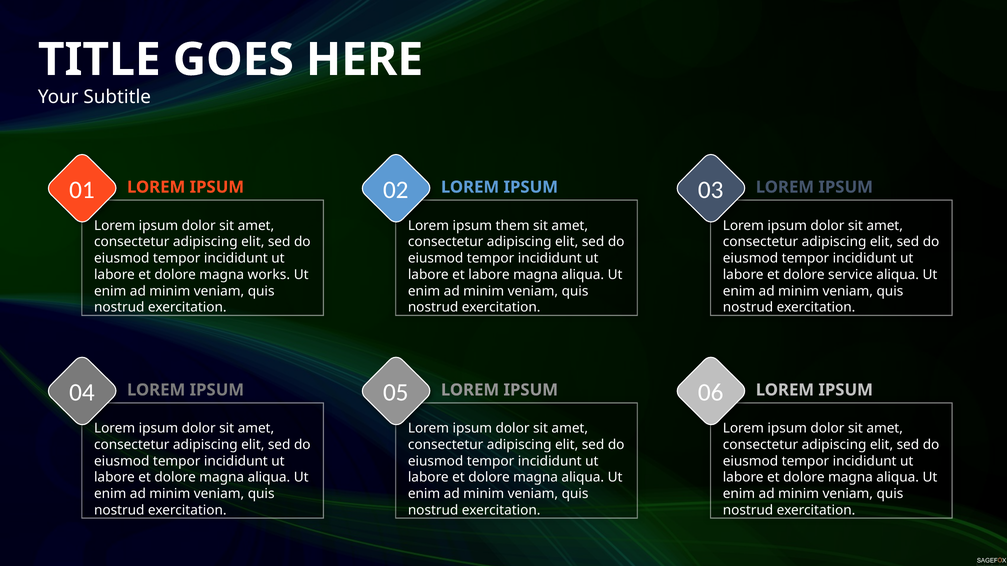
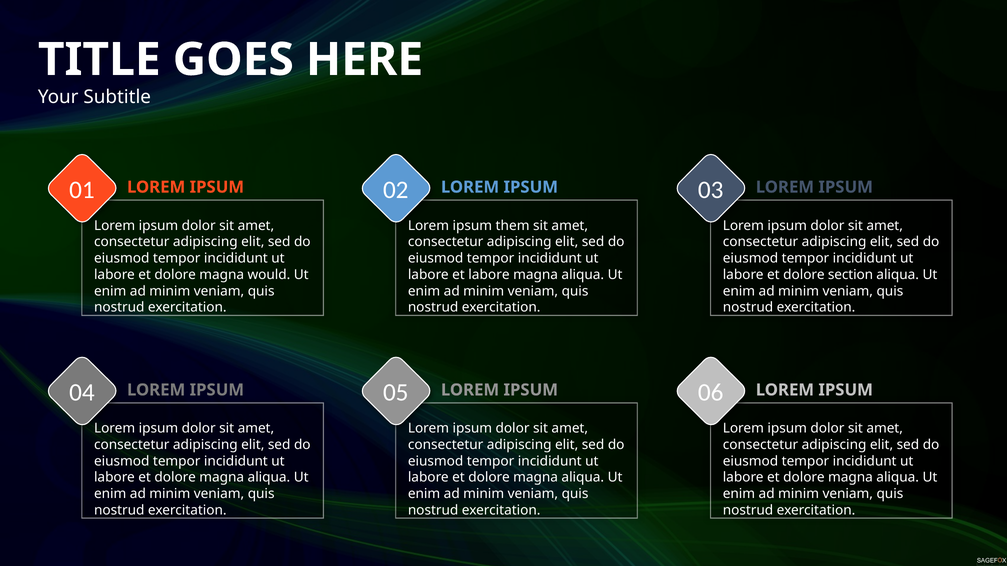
works: works -> would
service: service -> section
